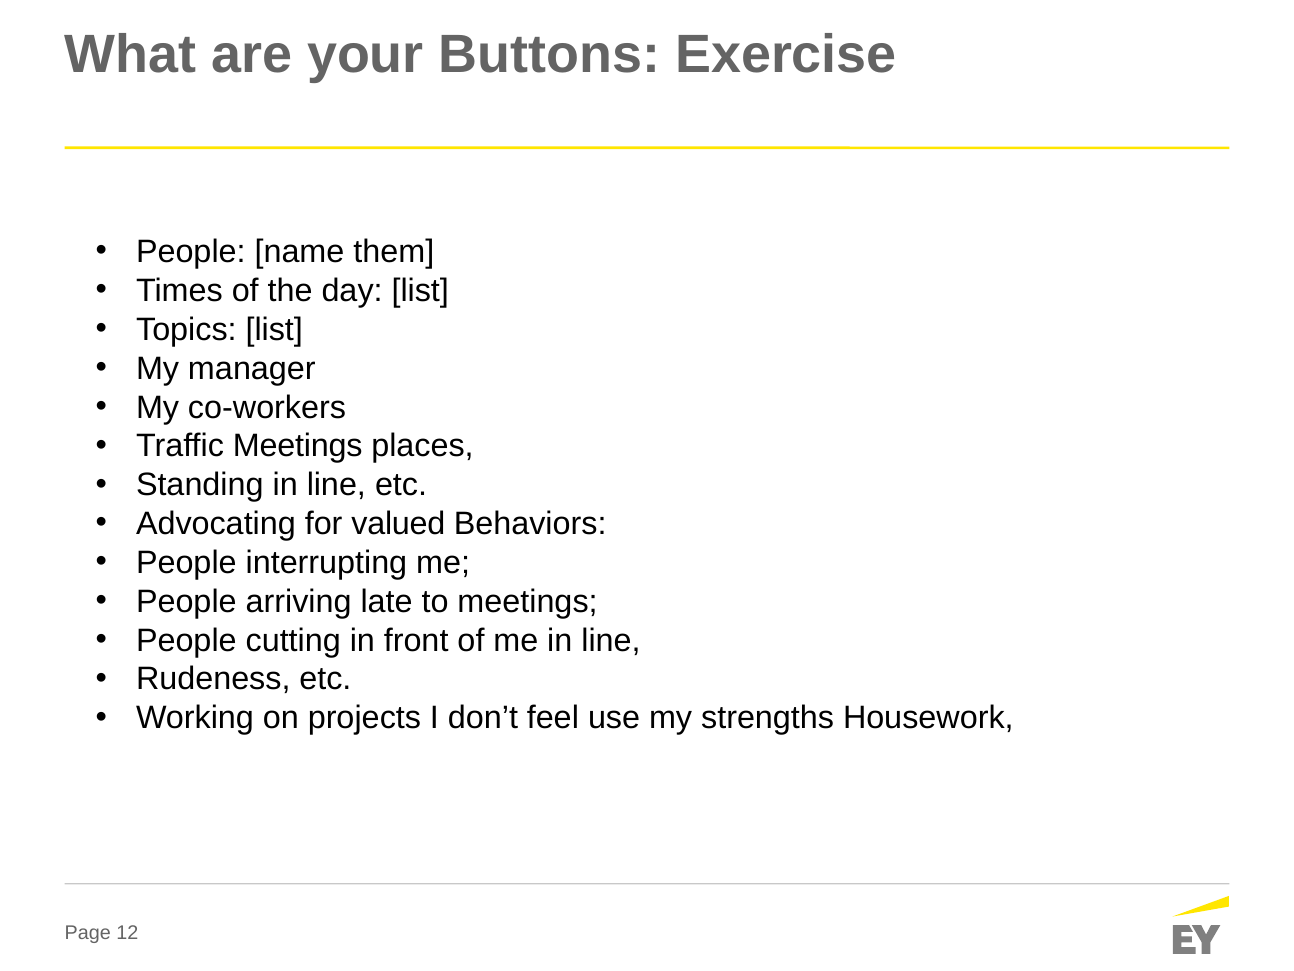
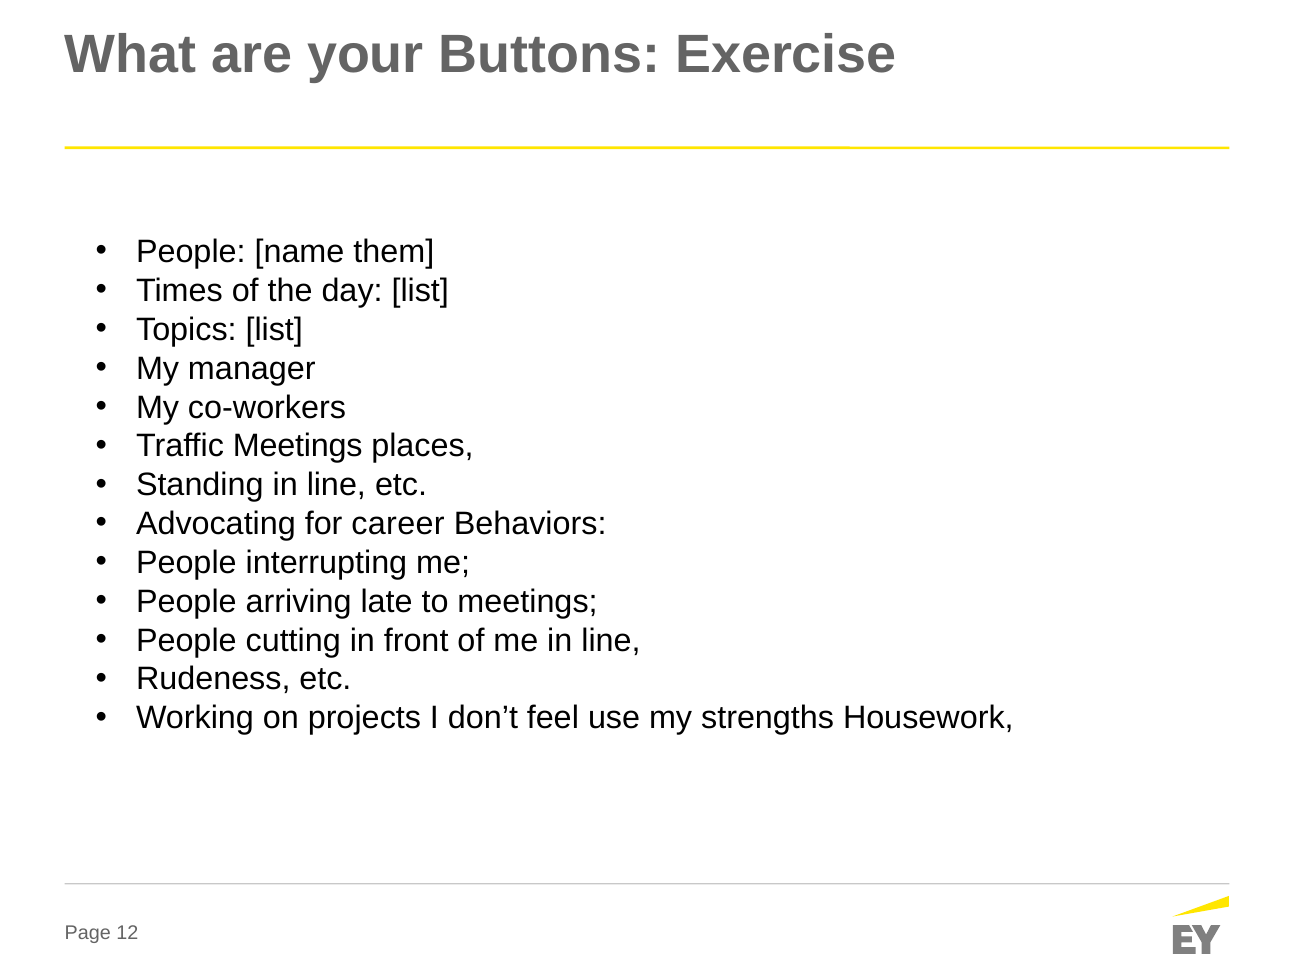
valued: valued -> career
